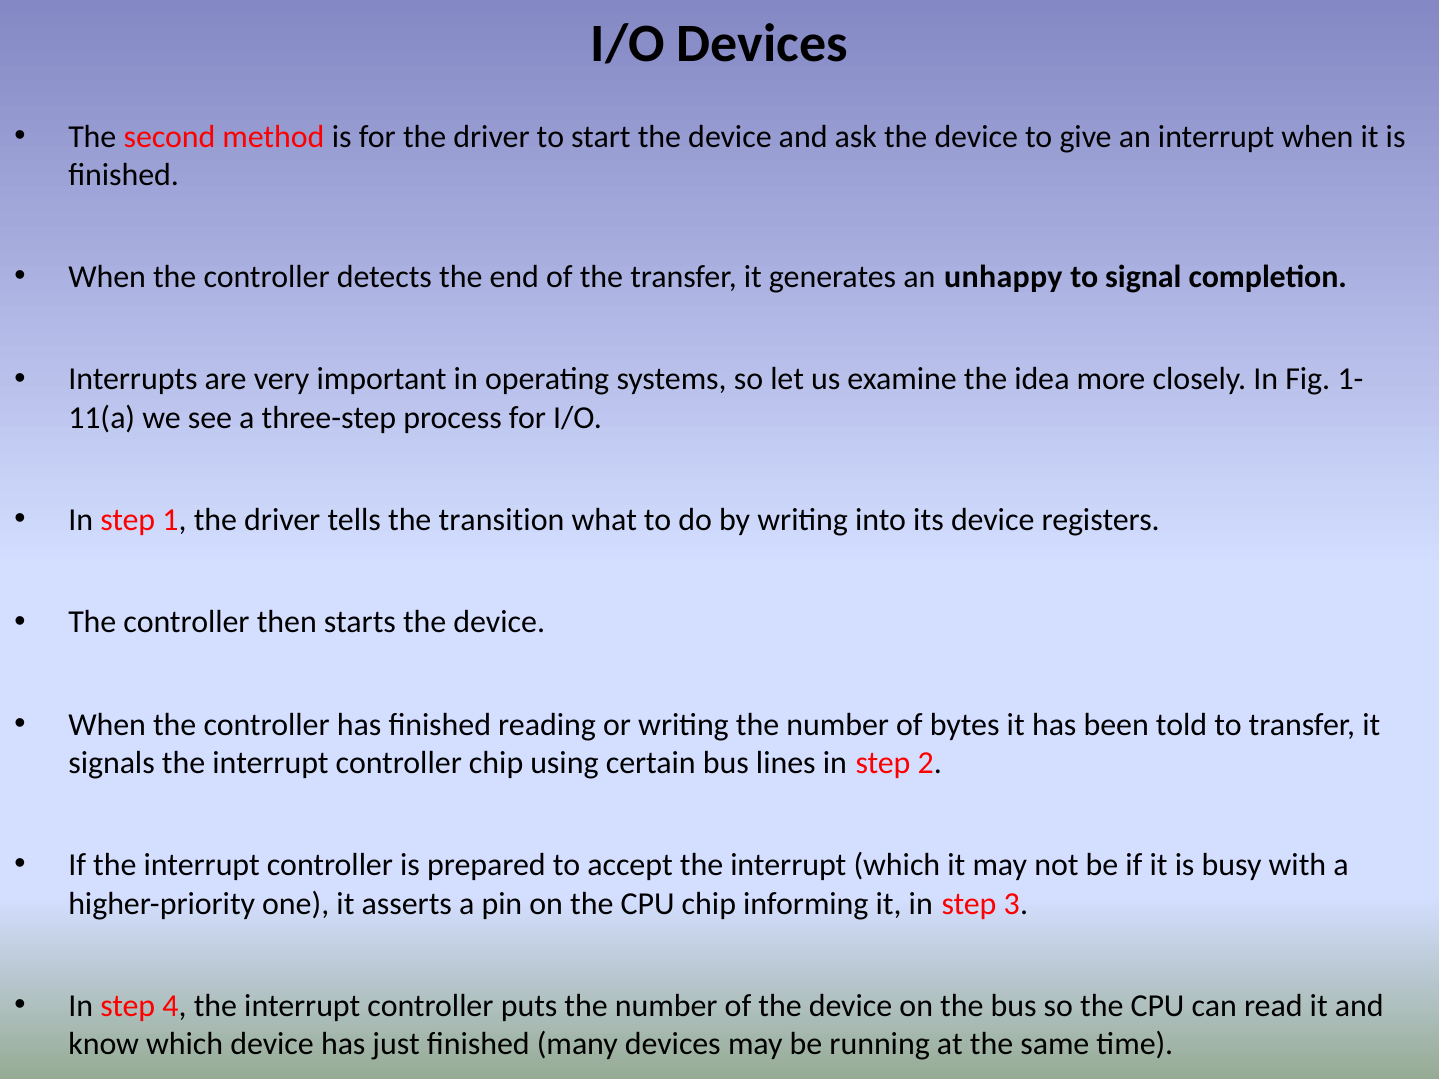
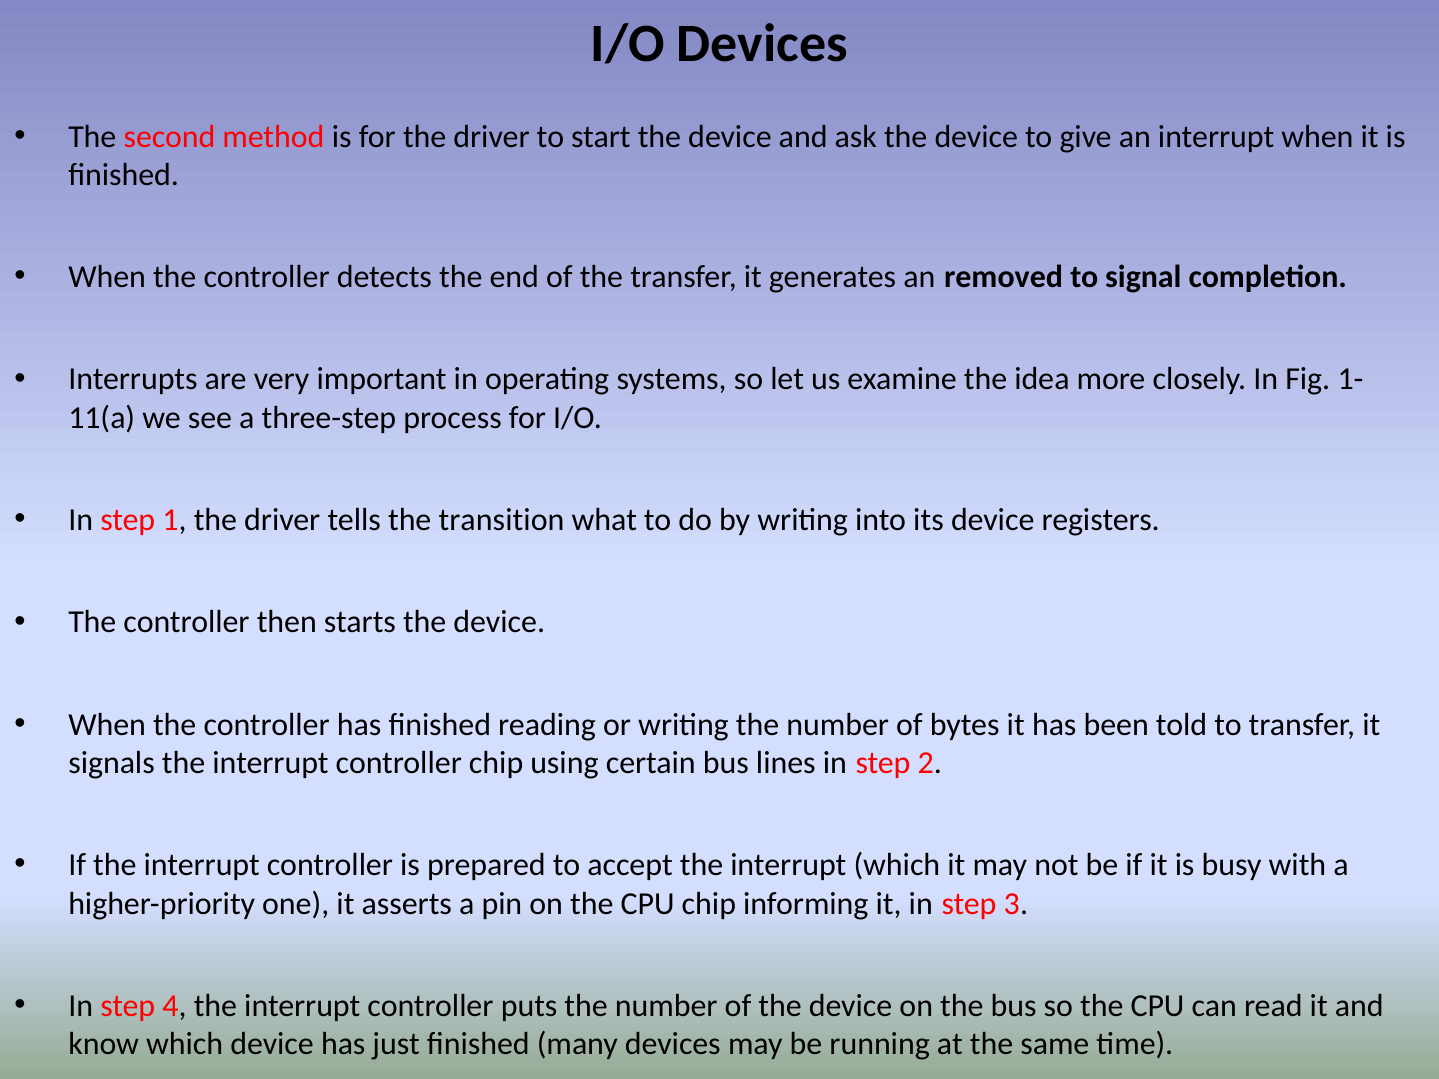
unhappy: unhappy -> removed
